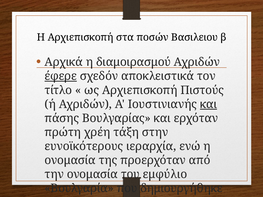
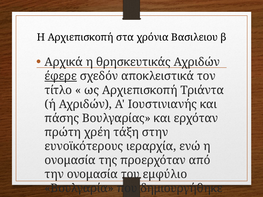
ποσών: ποσών -> χρόνια
διαμοιρασμού: διαμοιρασμού -> θρησκευτικάς
Πιστούς: Πιστούς -> Τριάντα
και at (209, 104) underline: present -> none
